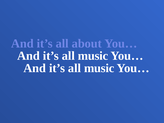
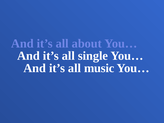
music at (93, 56): music -> single
